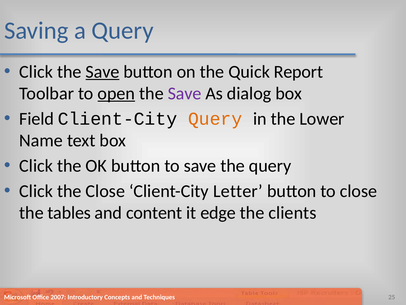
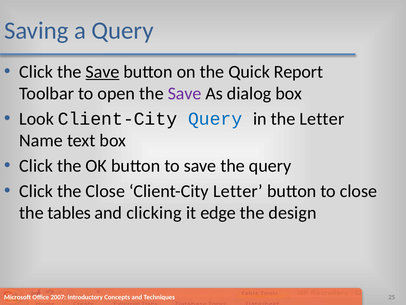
open underline: present -> none
Field: Field -> Look
Query at (215, 119) colour: orange -> blue
the Lower: Lower -> Letter
content: content -> clicking
clients: clients -> design
